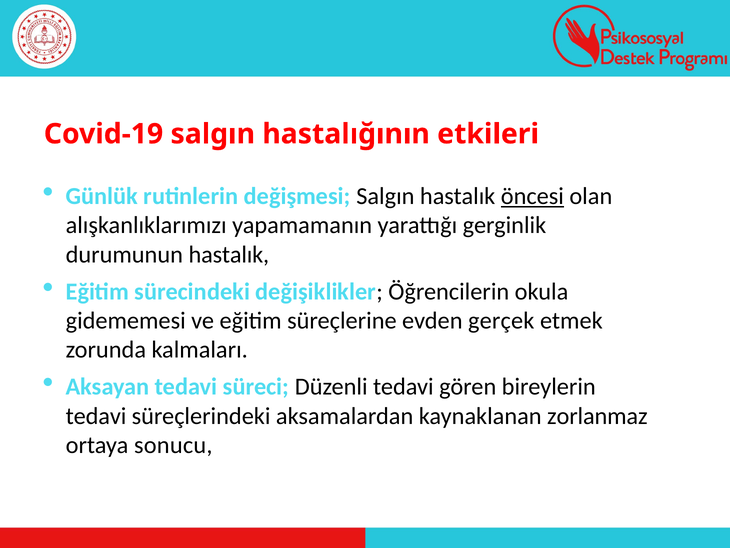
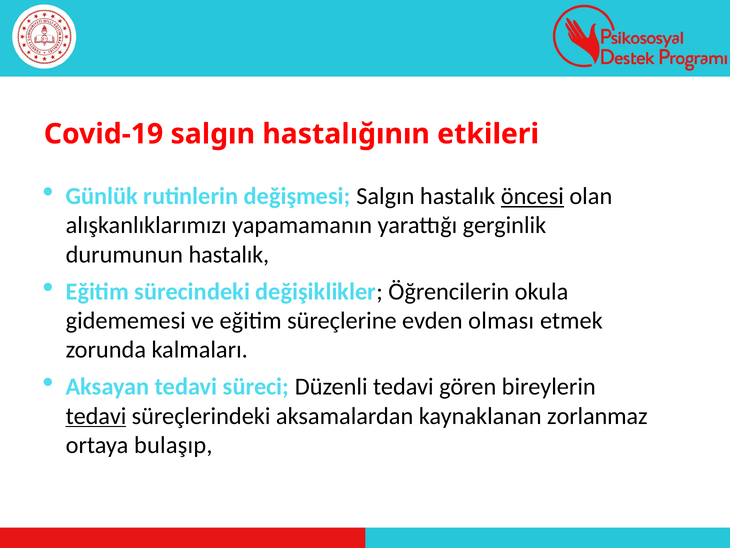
gerçek: gerçek -> olması
tedavi at (96, 416) underline: none -> present
sonucu: sonucu -> bulaşıp
